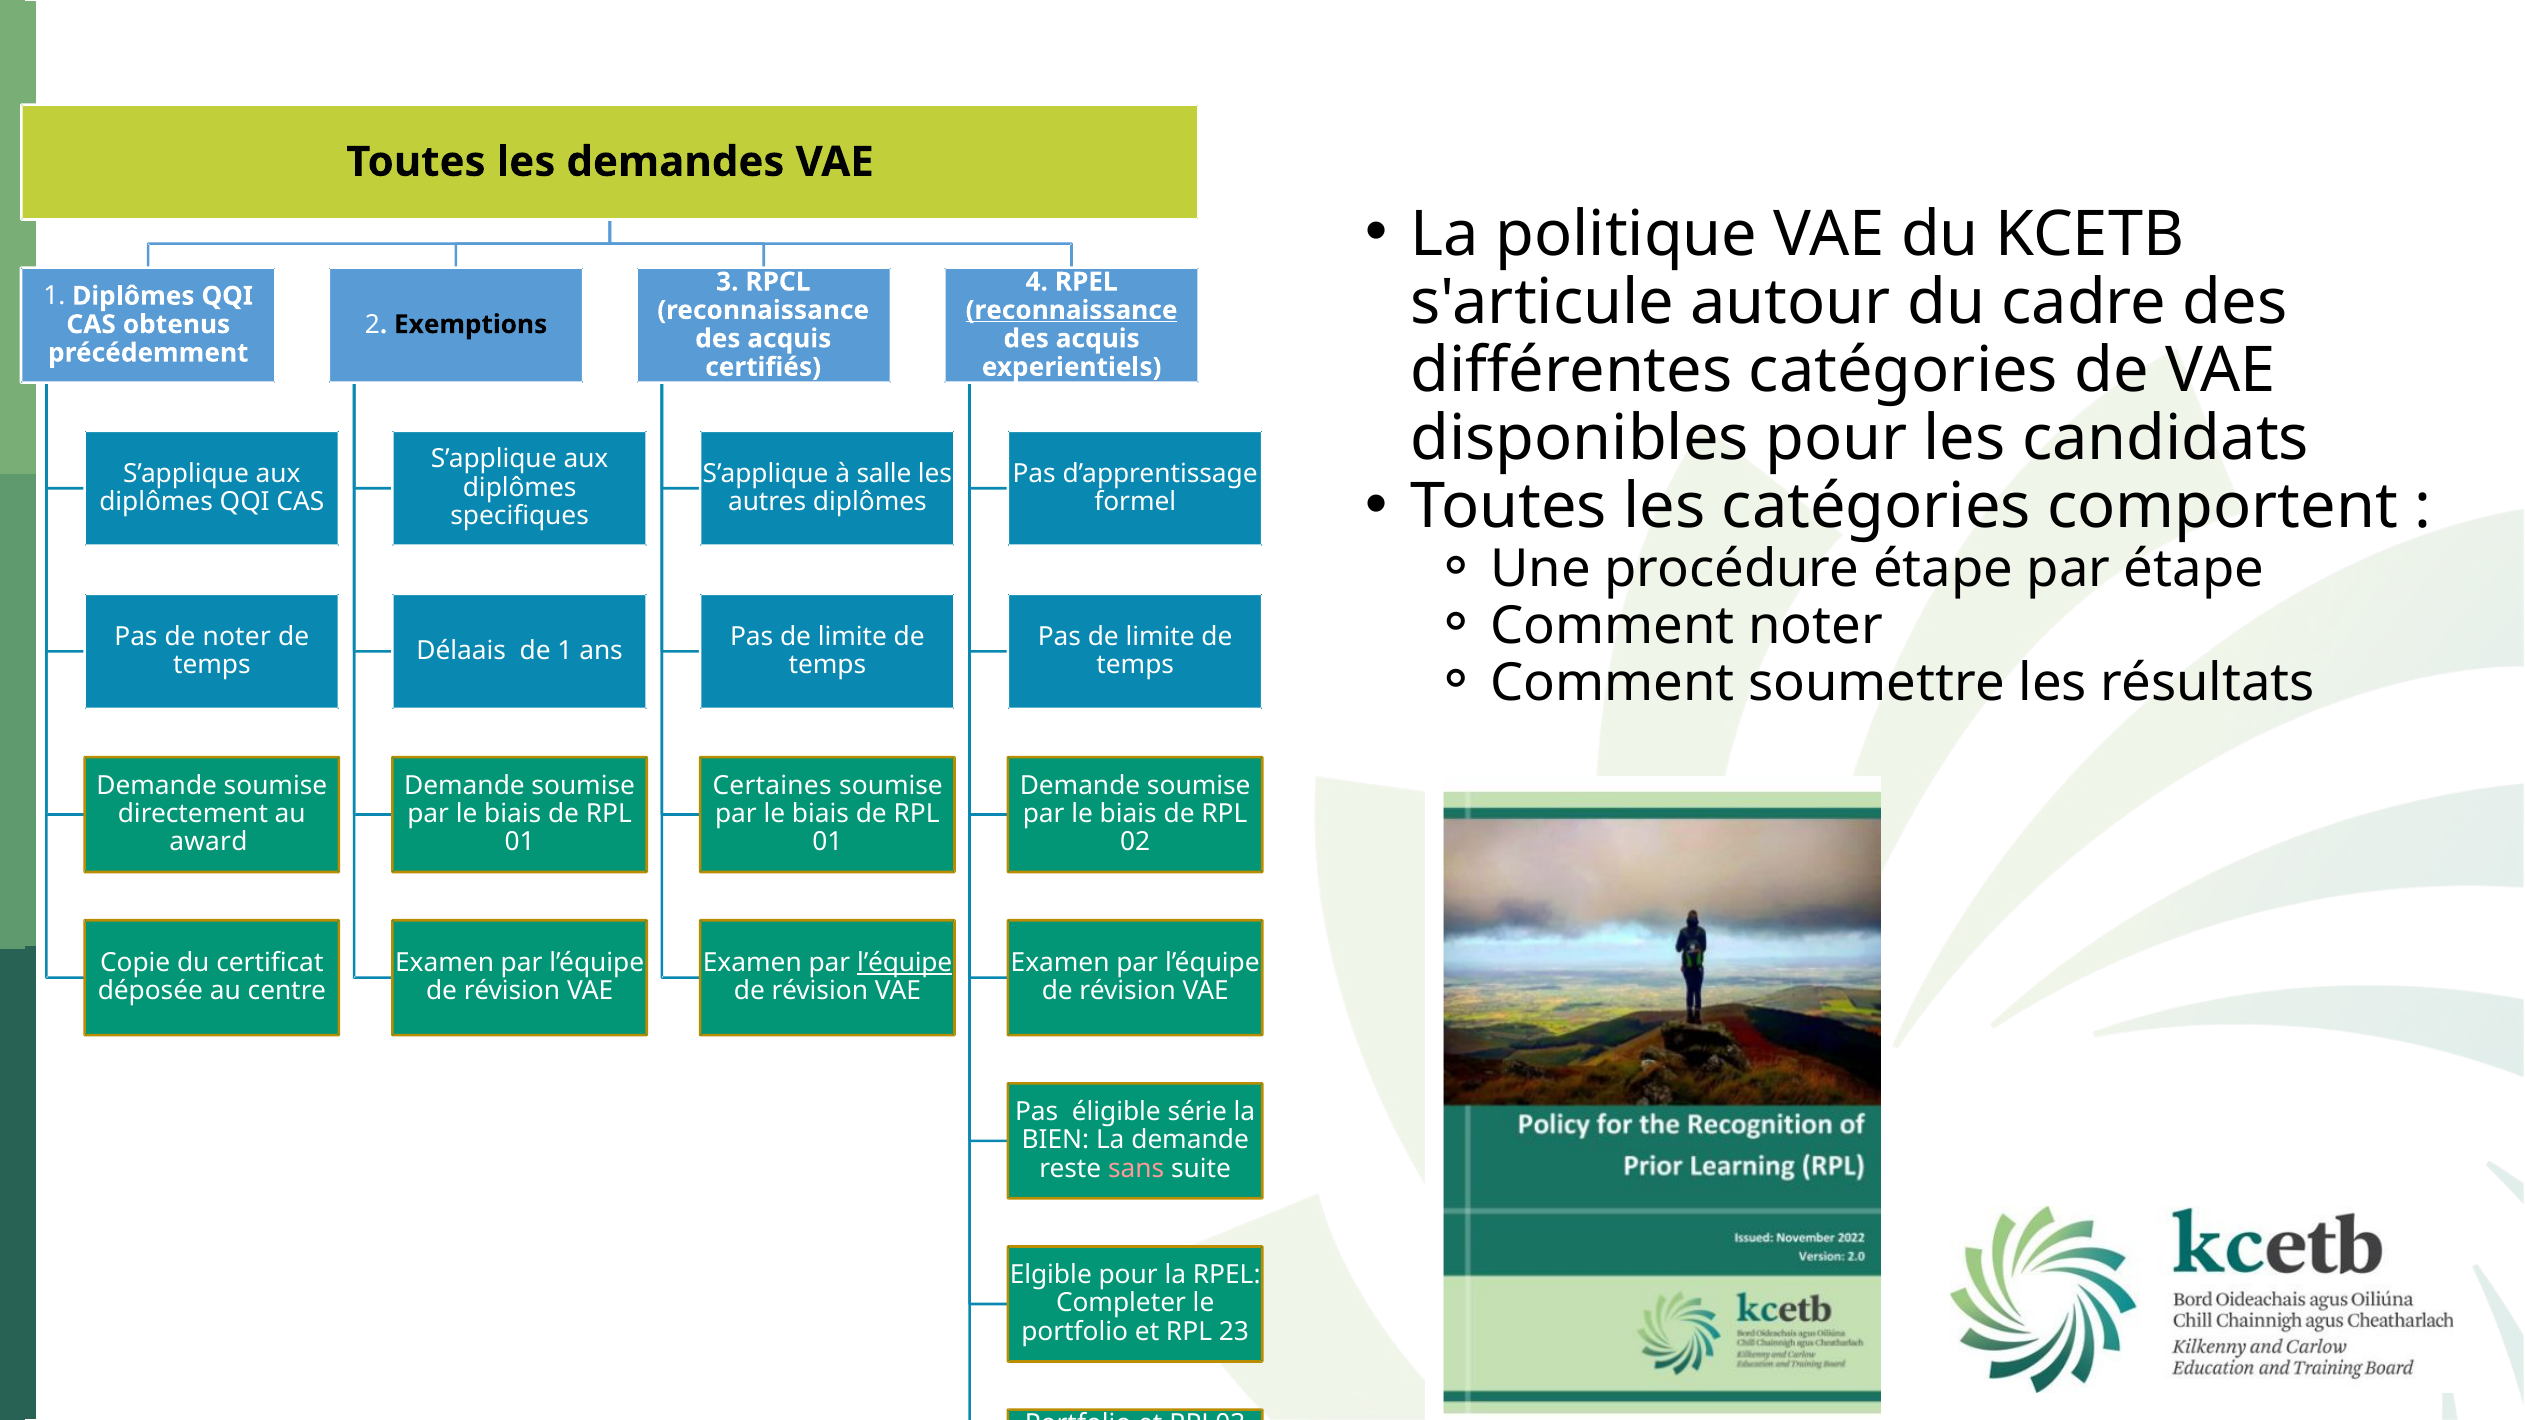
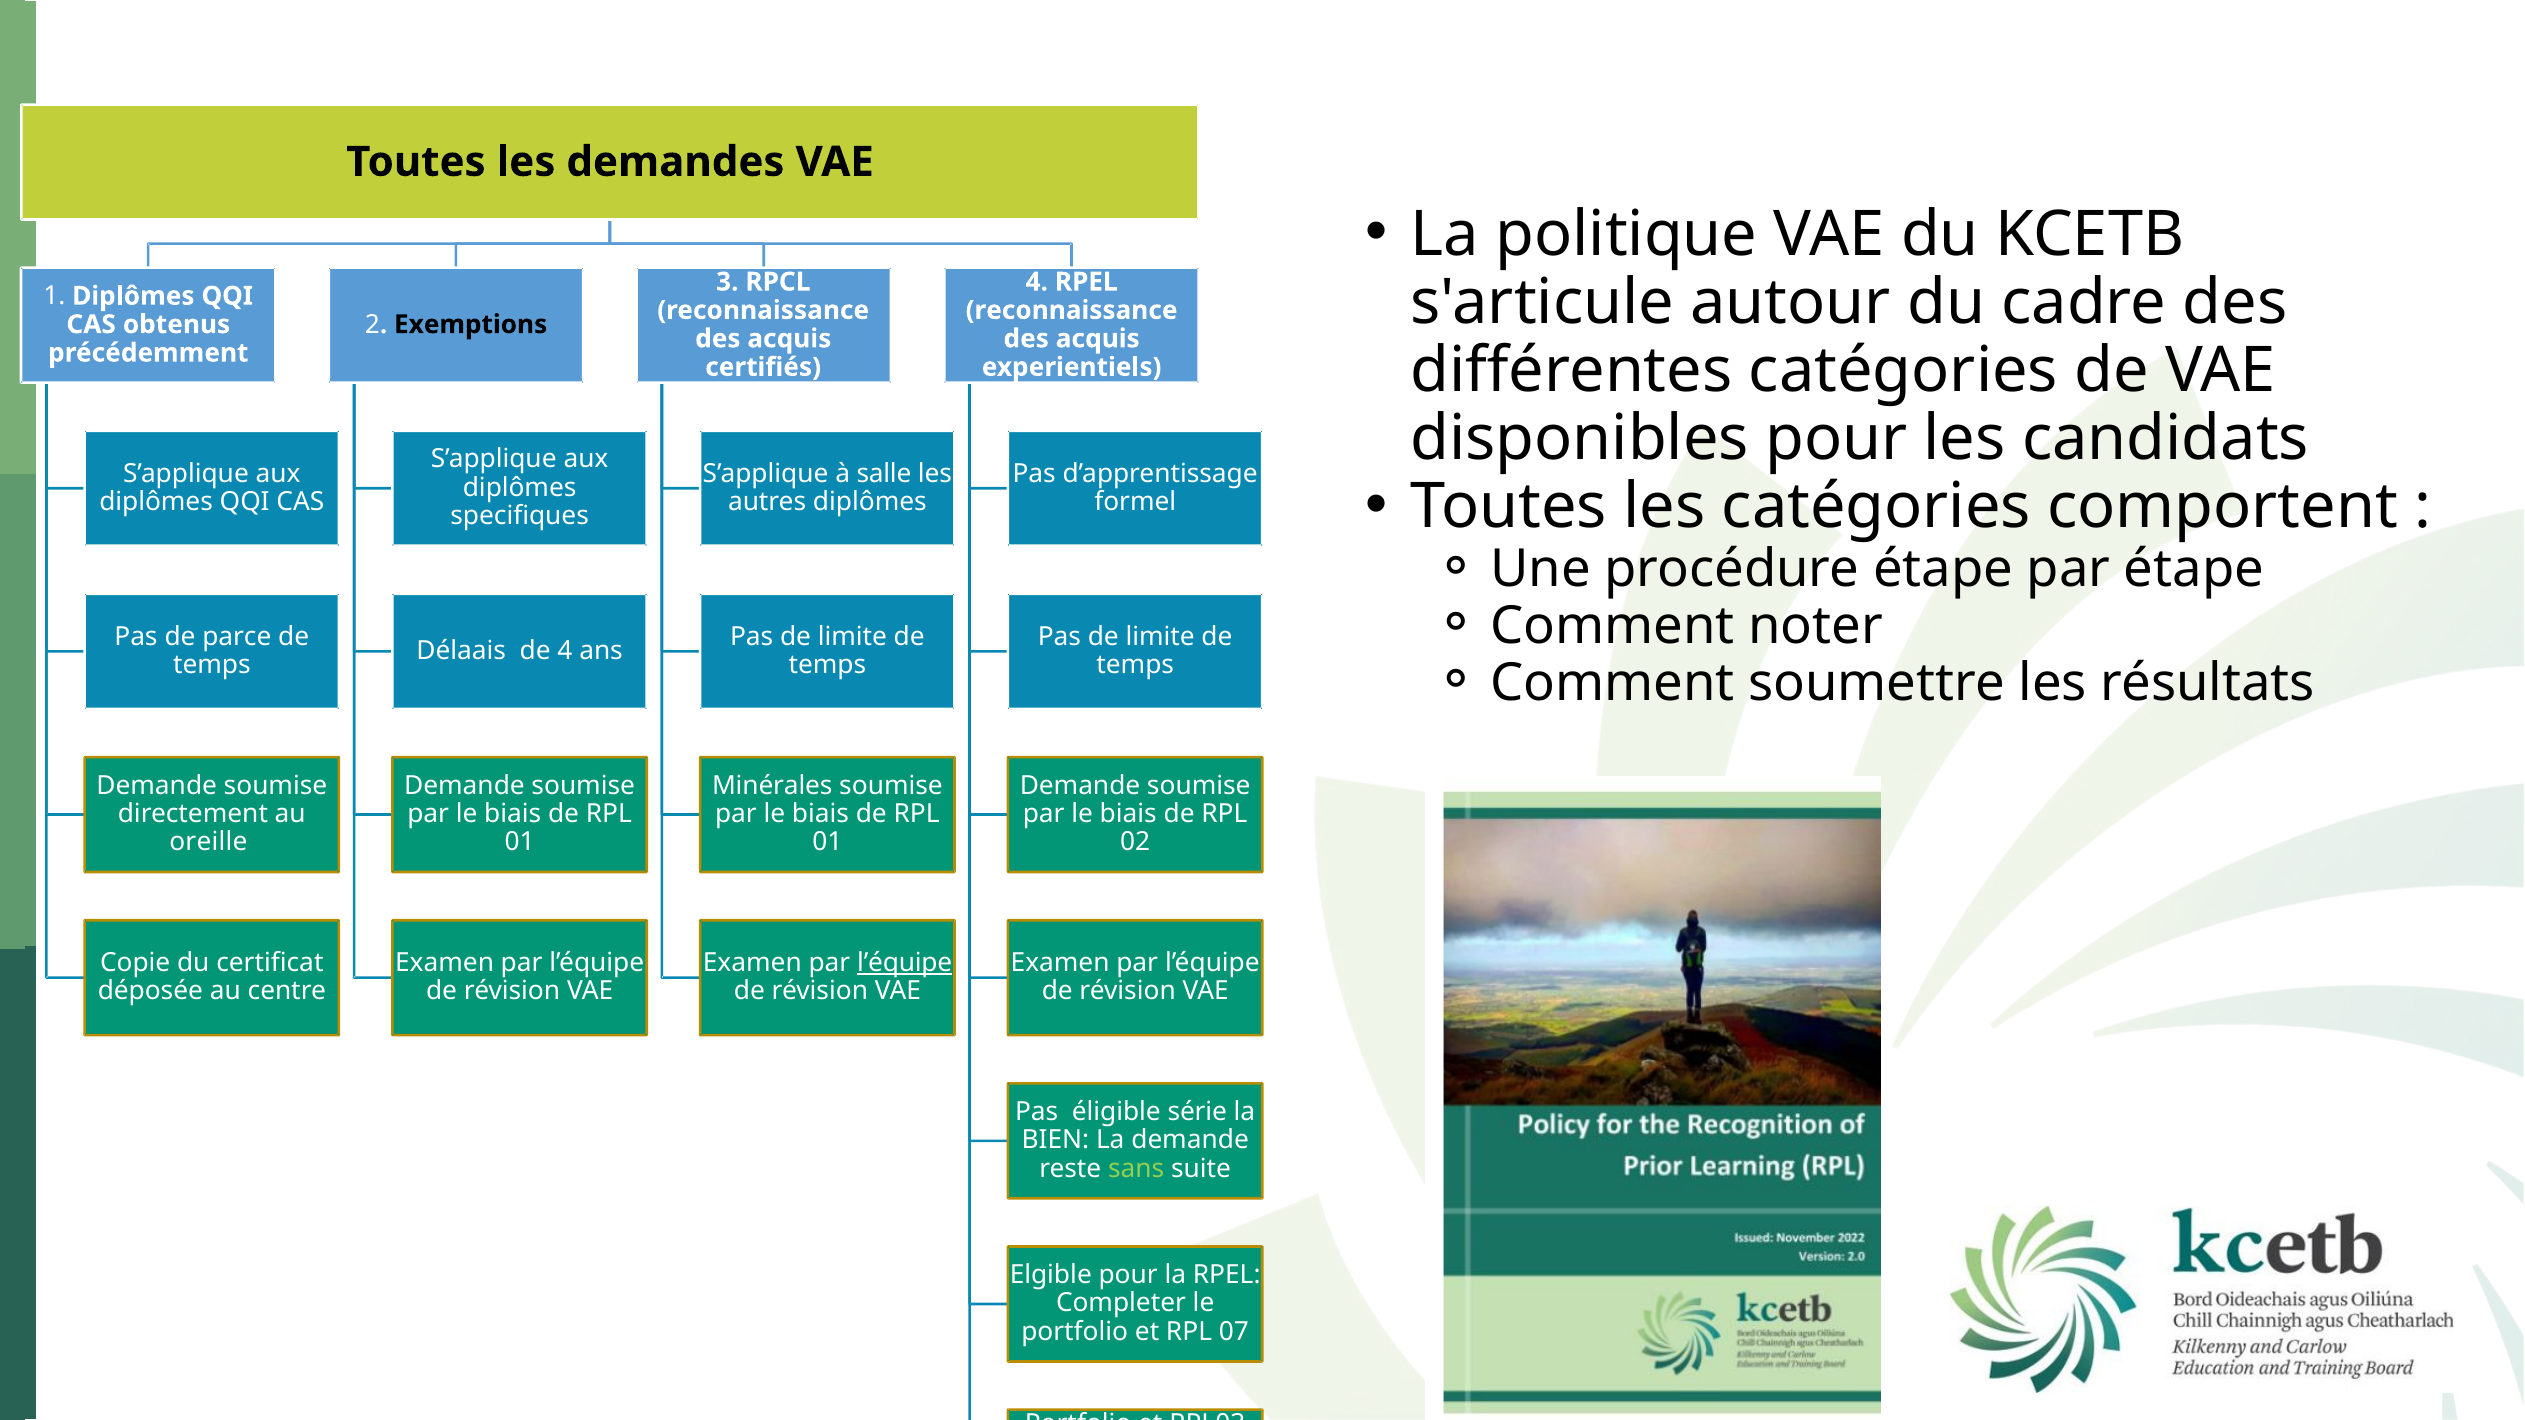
reconnaissance at (1072, 310) underline: present -> none
de noter: noter -> parce
de 1: 1 -> 4
Certaines: Certaines -> Minérales
award: award -> oreille
sans colour: pink -> light green
23: 23 -> 07
